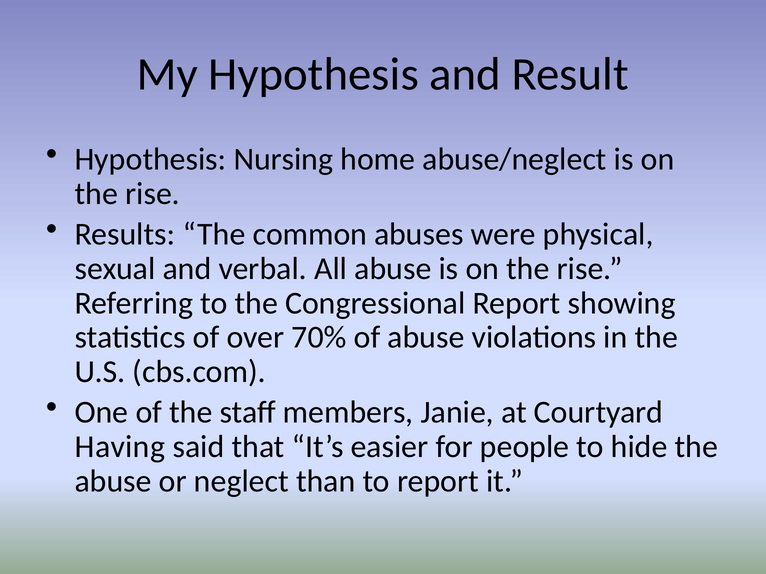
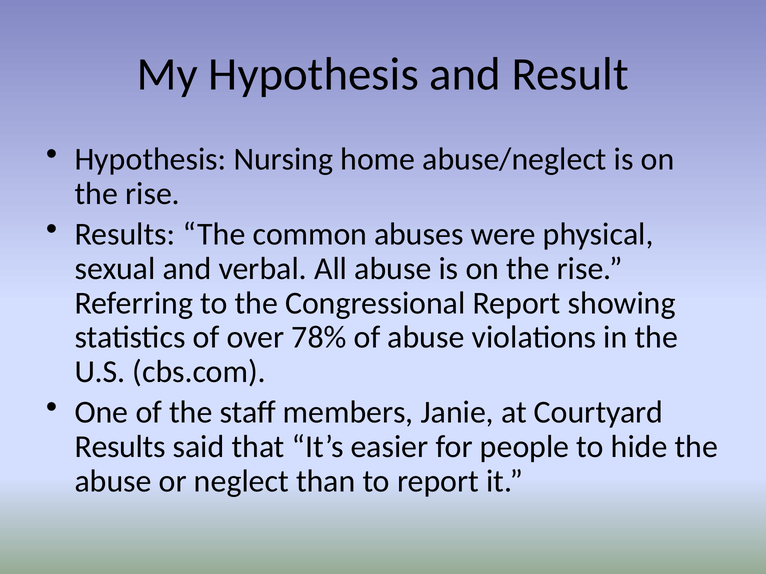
70%: 70% -> 78%
Having at (120, 447): Having -> Results
